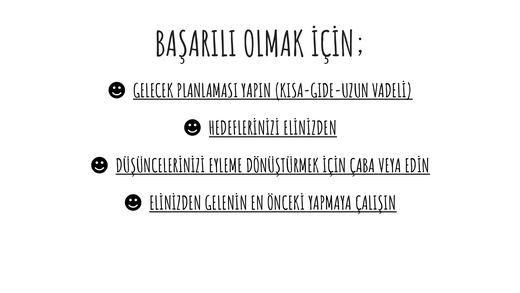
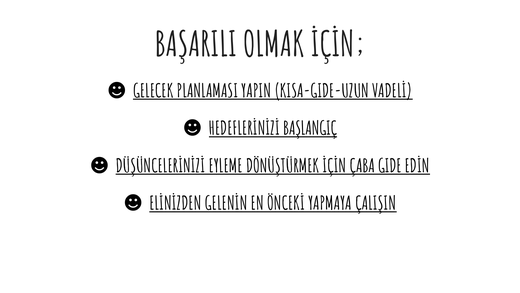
HEDEFLERİNİZİ ELİNİZDEN: ELİNİZDEN -> BAŞLANGIÇ
VEYA: VEYA -> GIDE
